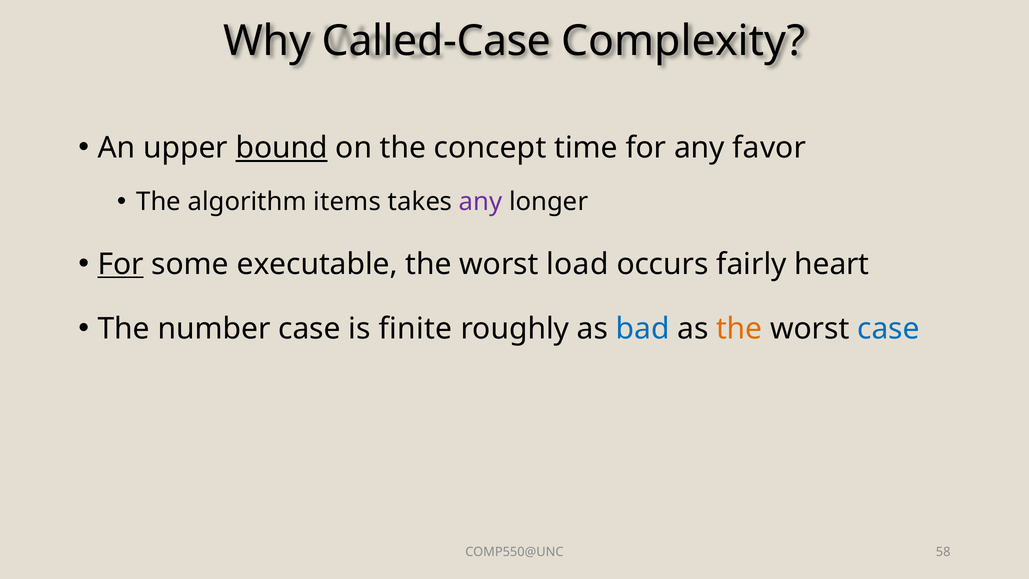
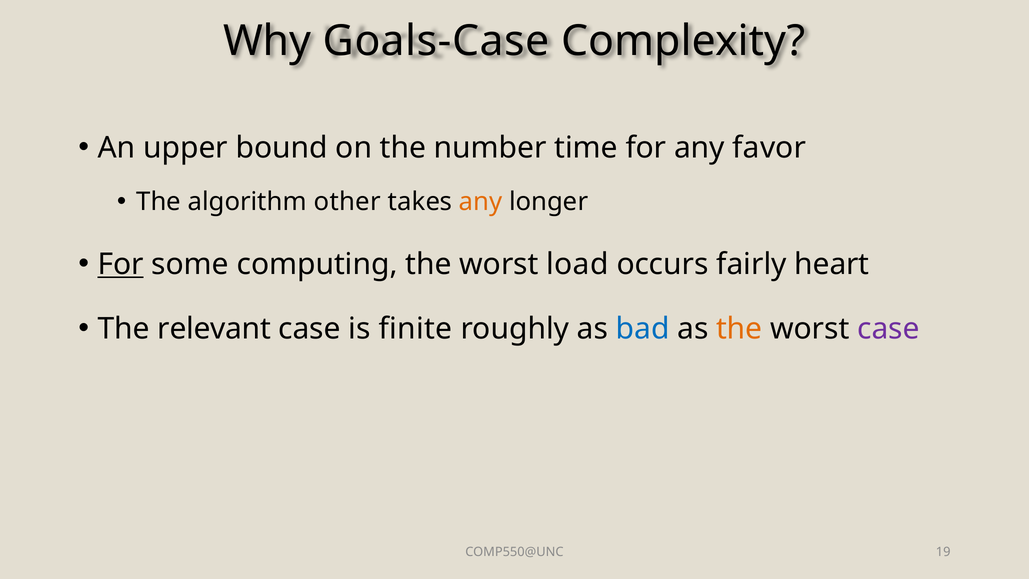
Called-Case: Called-Case -> Goals-Case
bound underline: present -> none
concept: concept -> number
items: items -> other
any at (481, 202) colour: purple -> orange
executable: executable -> computing
number: number -> relevant
case at (888, 329) colour: blue -> purple
58: 58 -> 19
